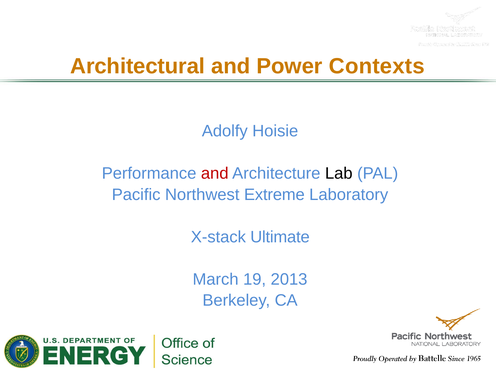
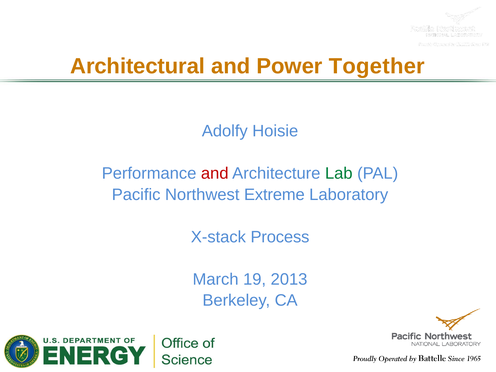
Contexts: Contexts -> Together
Lab colour: black -> green
Ultimate: Ultimate -> Process
